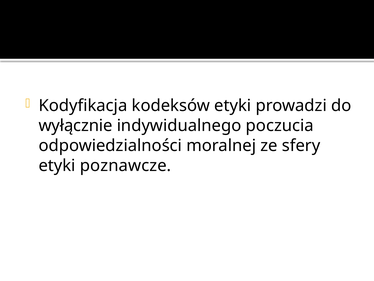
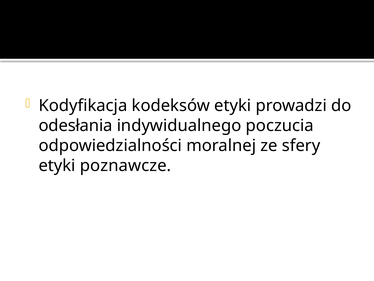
wyłącznie: wyłącznie -> odesłania
